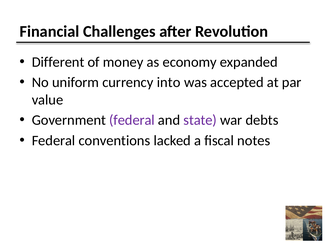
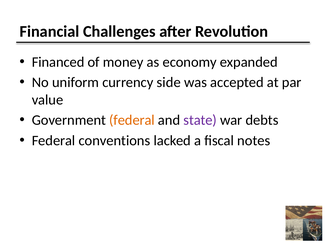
Different: Different -> Financed
into: into -> side
federal at (132, 120) colour: purple -> orange
